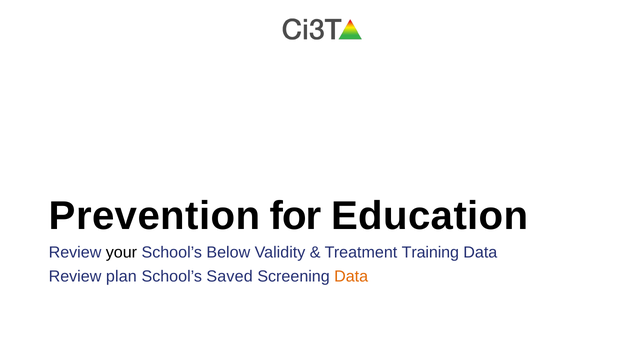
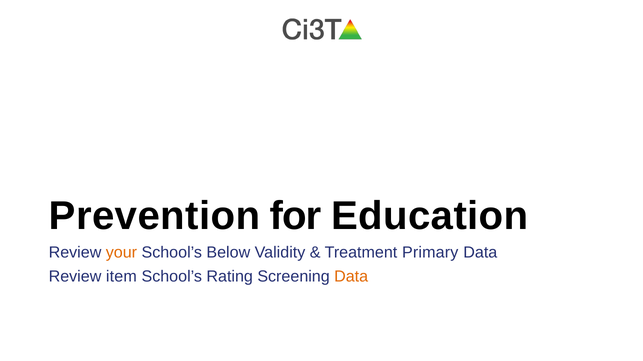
your colour: black -> orange
Training: Training -> Primary
plan: plan -> item
Saved: Saved -> Rating
